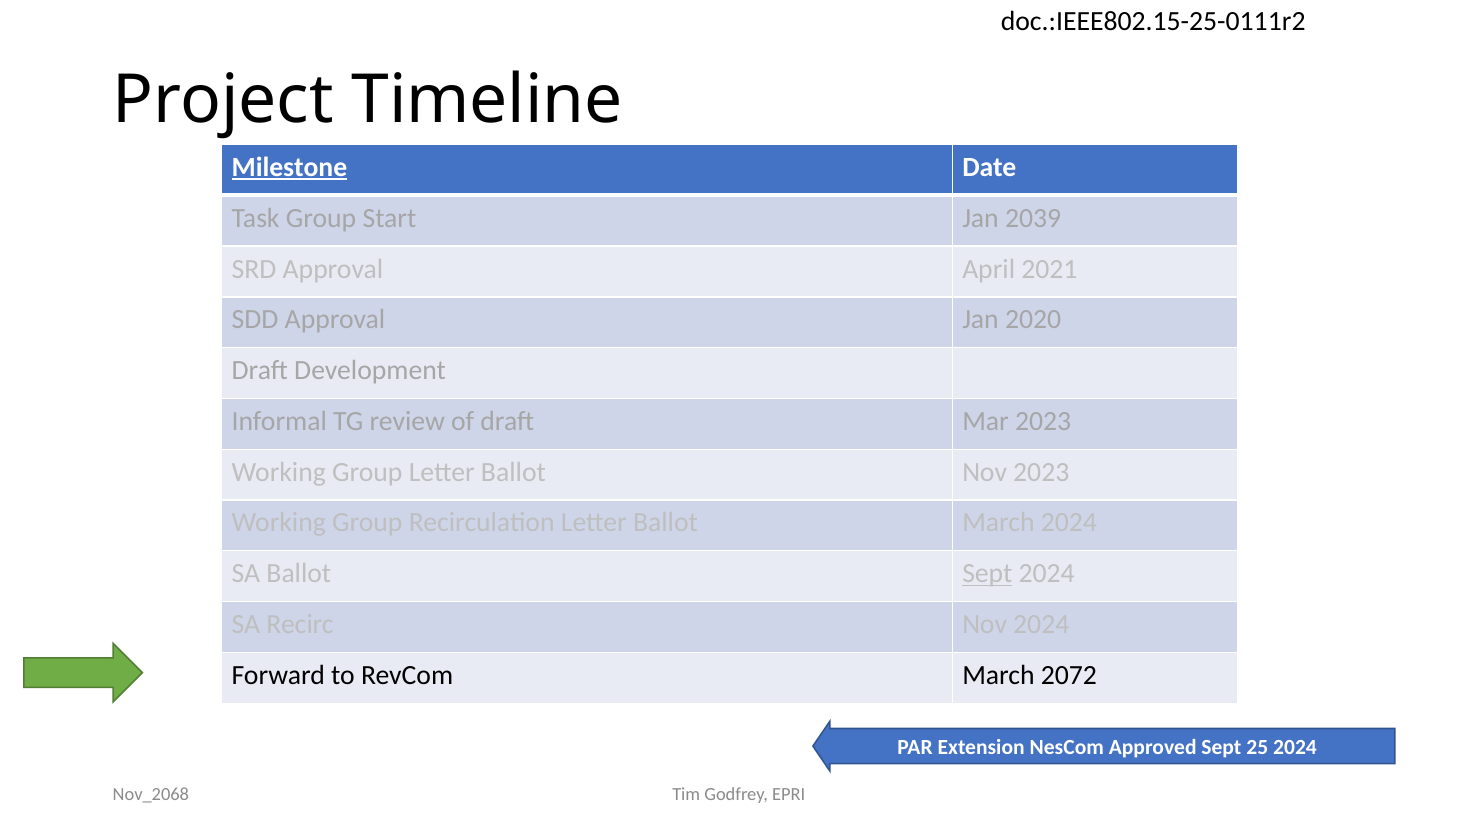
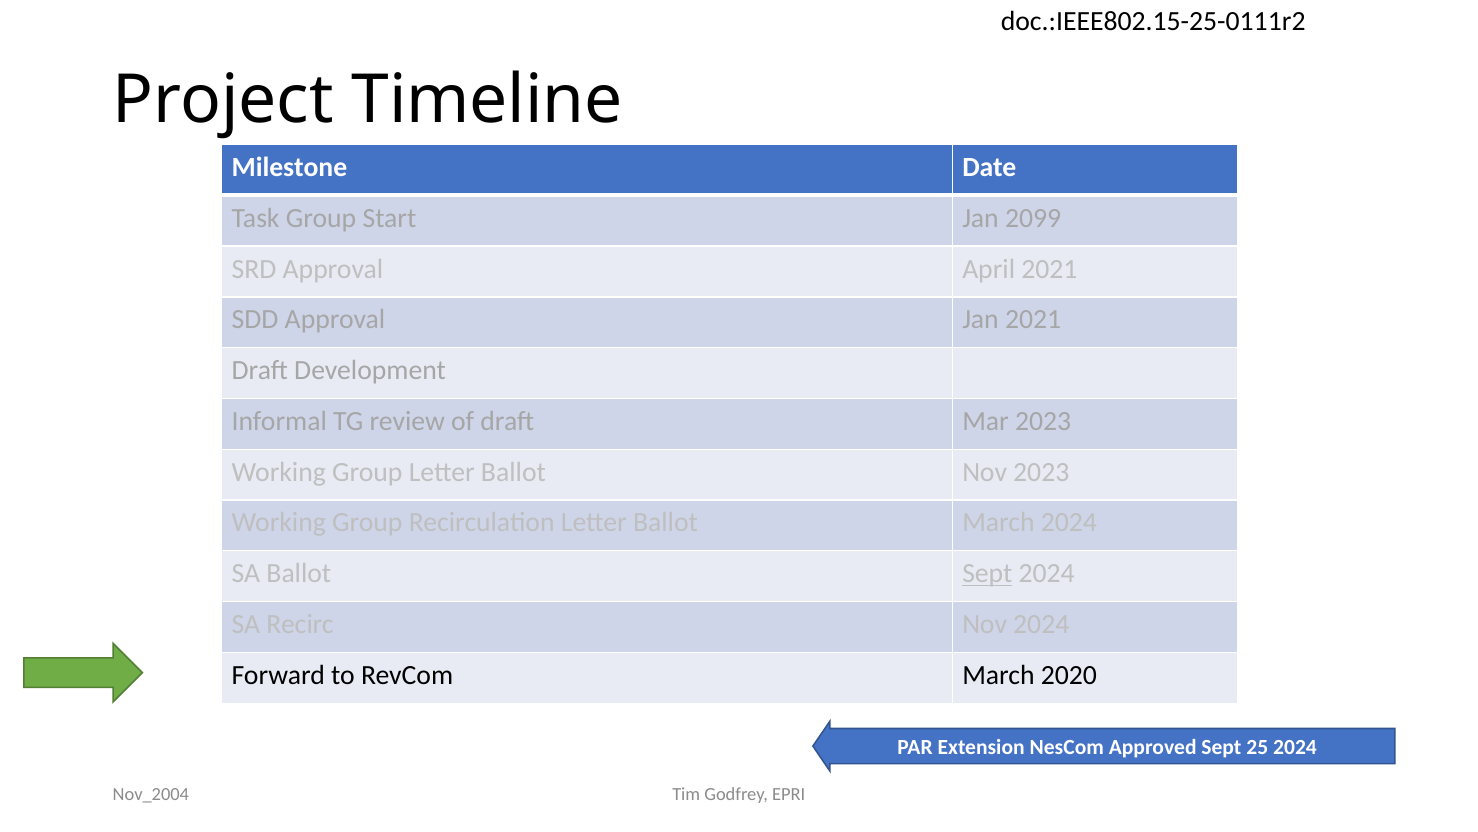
Milestone underline: present -> none
2039: 2039 -> 2099
Jan 2020: 2020 -> 2021
2072: 2072 -> 2020
Nov_2068: Nov_2068 -> Nov_2004
